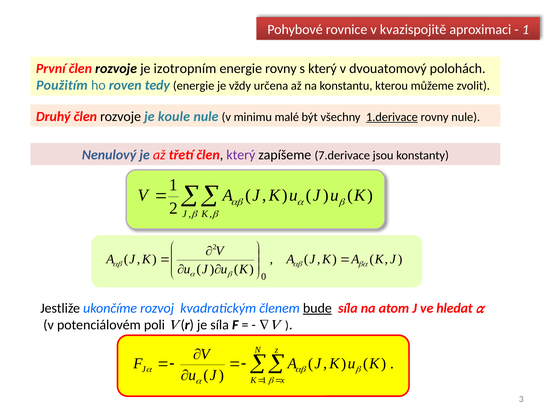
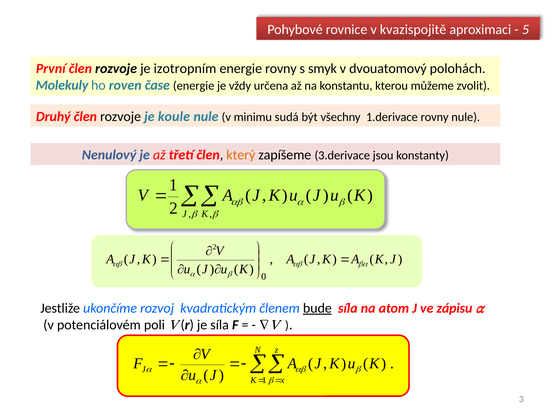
1 at (526, 29): 1 -> 5
s který: který -> smyk
Použitím: Použitím -> Molekuly
tedy: tedy -> čase
malé: malé -> sudá
1.derivace underline: present -> none
který at (241, 155) colour: purple -> orange
7.derivace: 7.derivace -> 3.derivace
hledat: hledat -> zápisu
